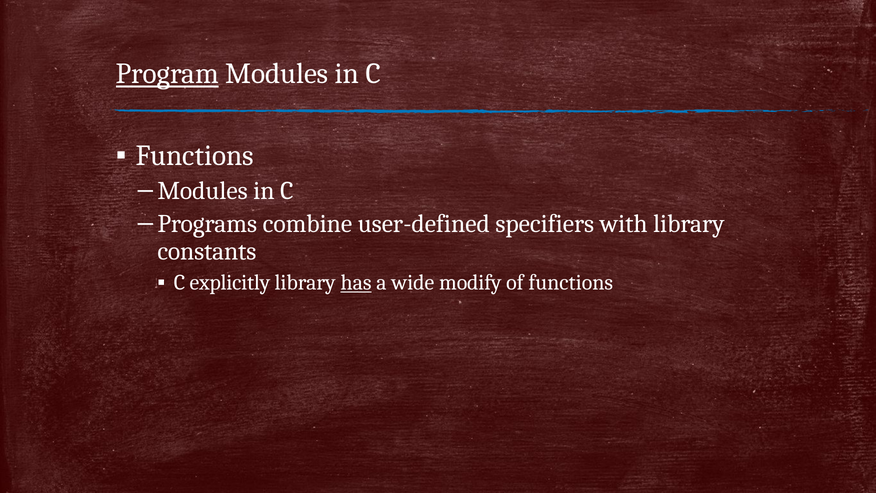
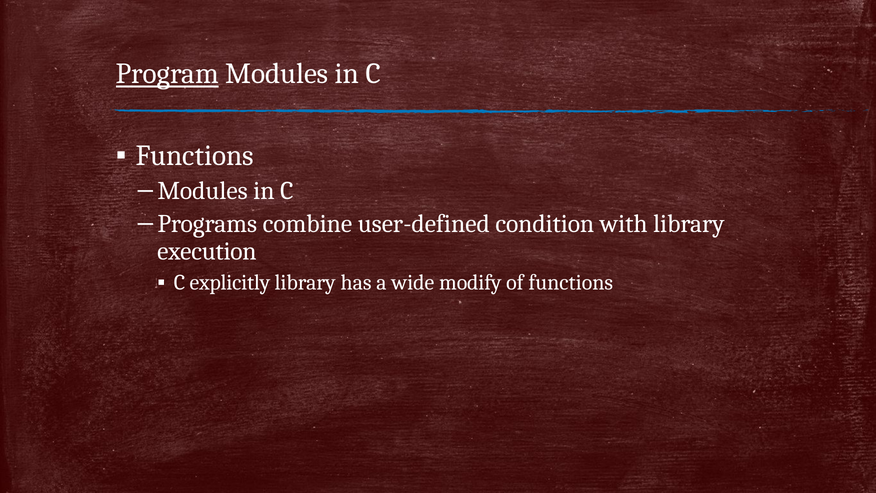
specifiers: specifiers -> condition
constants: constants -> execution
has underline: present -> none
